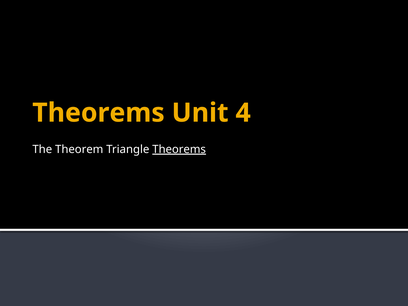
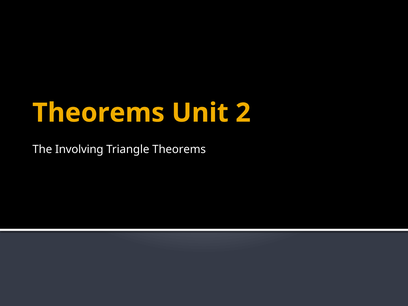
4: 4 -> 2
Theorem: Theorem -> Involving
Theorems at (179, 149) underline: present -> none
